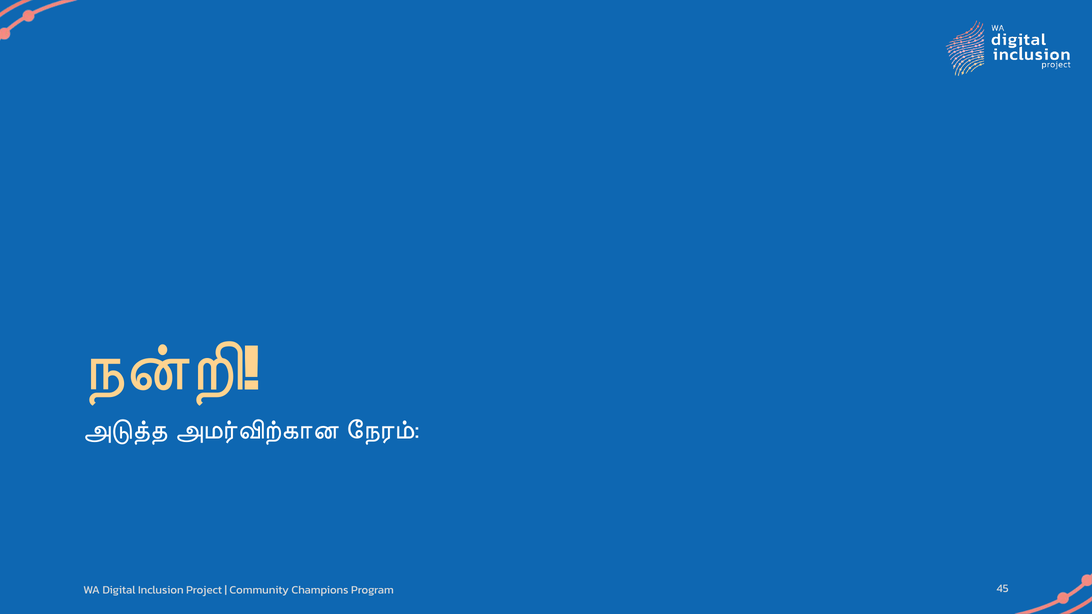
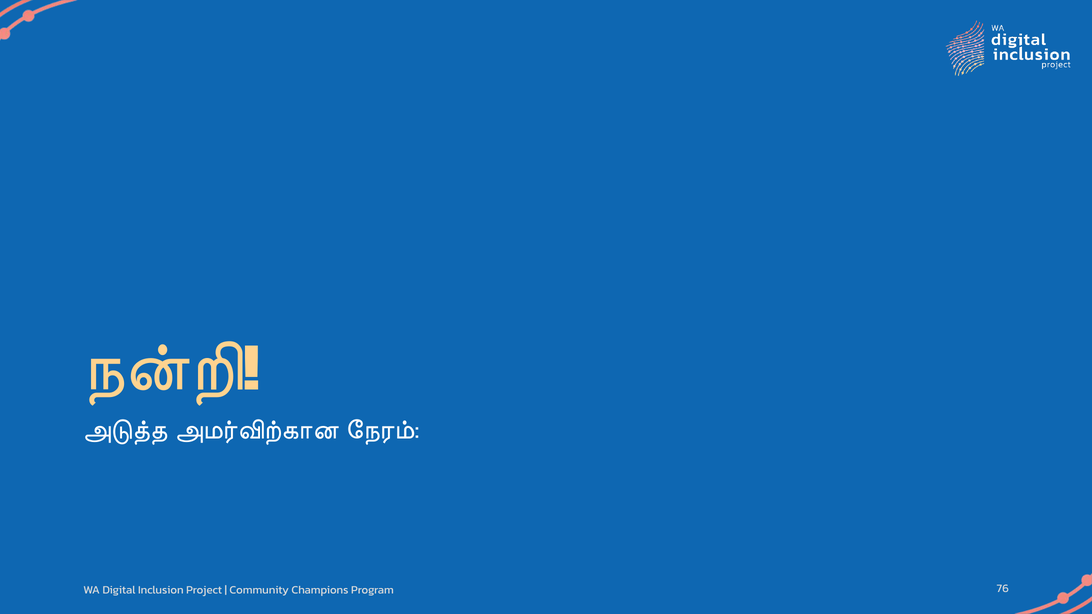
45: 45 -> 76
